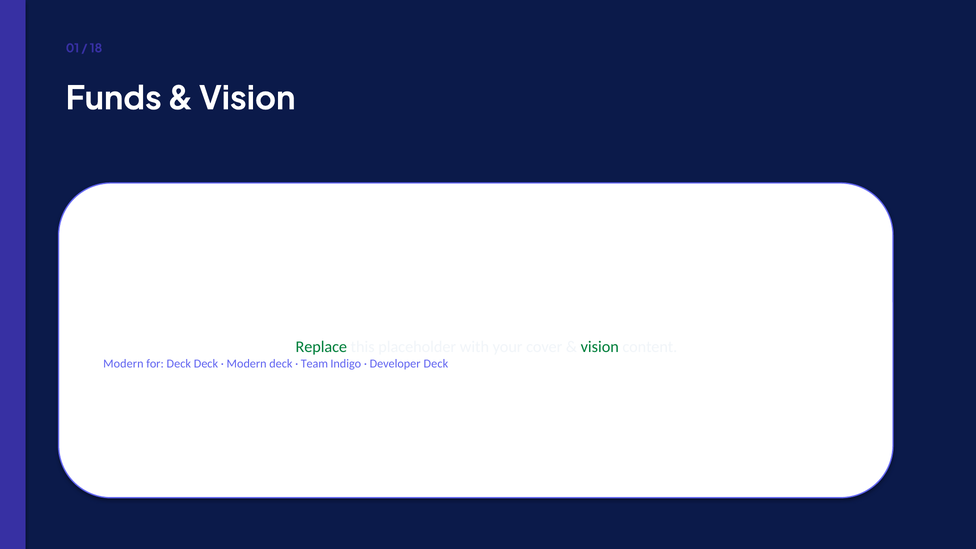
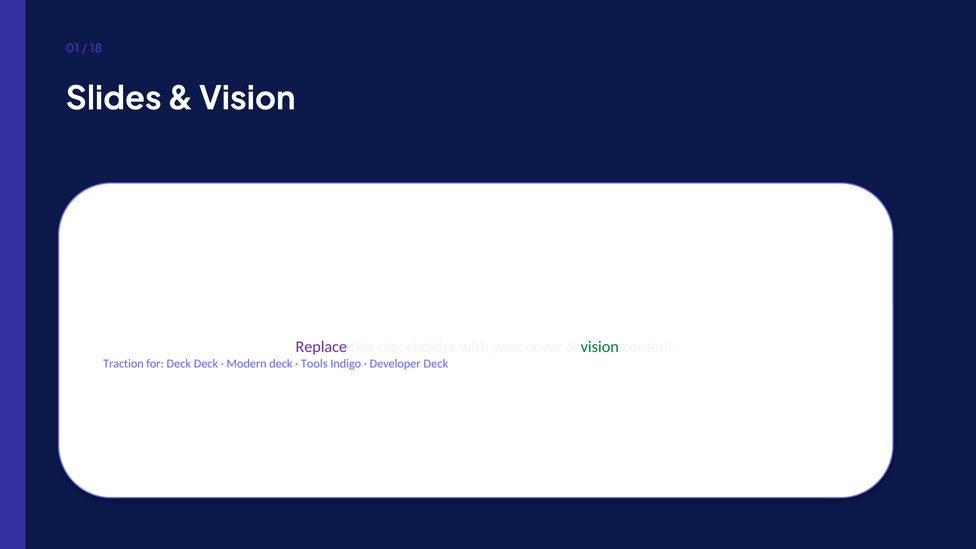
Funds: Funds -> Slides
Replace colour: green -> purple
Modern at (123, 364): Modern -> Traction
Team: Team -> Tools
